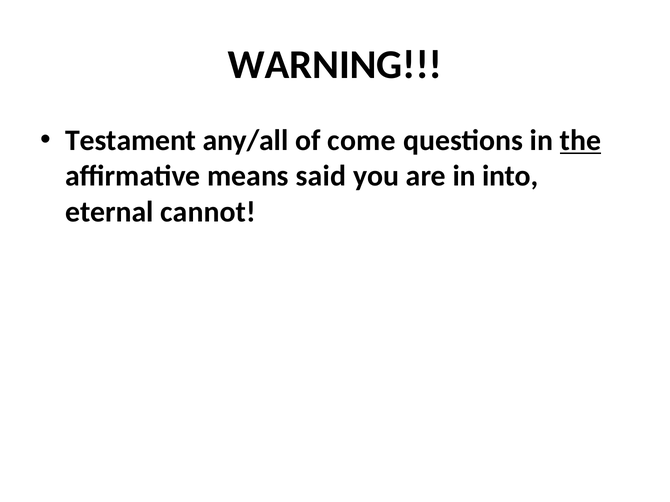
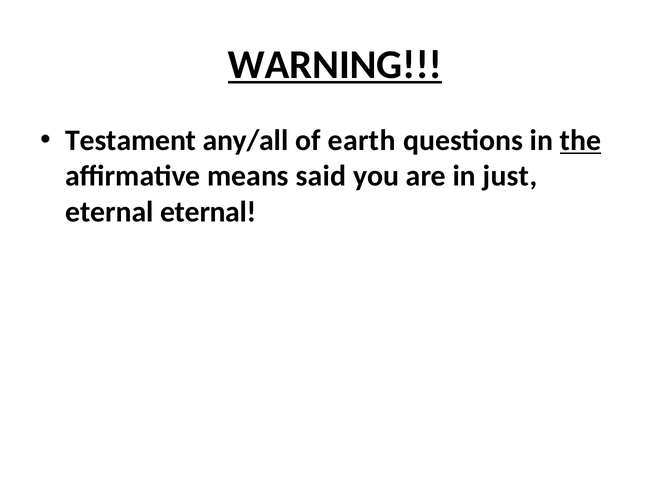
WARNING underline: none -> present
come: come -> earth
into: into -> just
eternal cannot: cannot -> eternal
